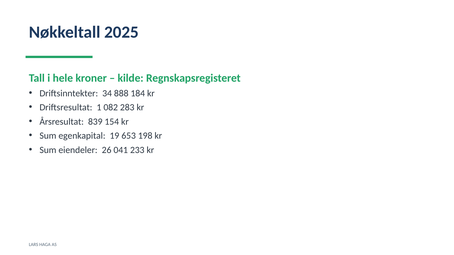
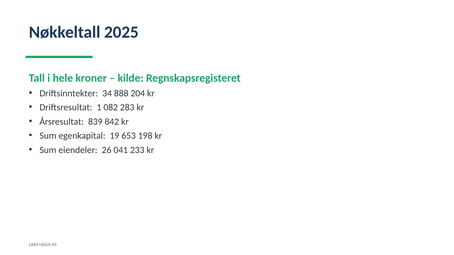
184: 184 -> 204
154: 154 -> 842
